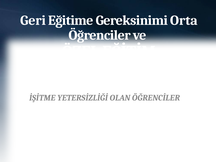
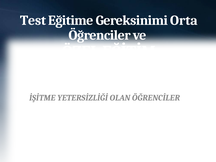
Geri: Geri -> Test
